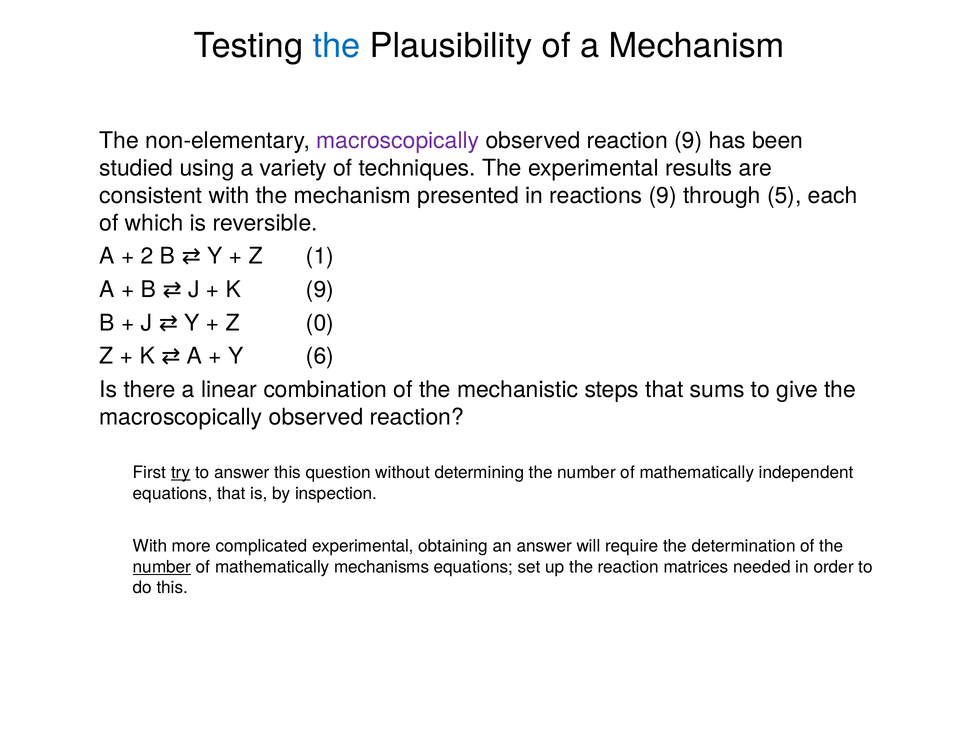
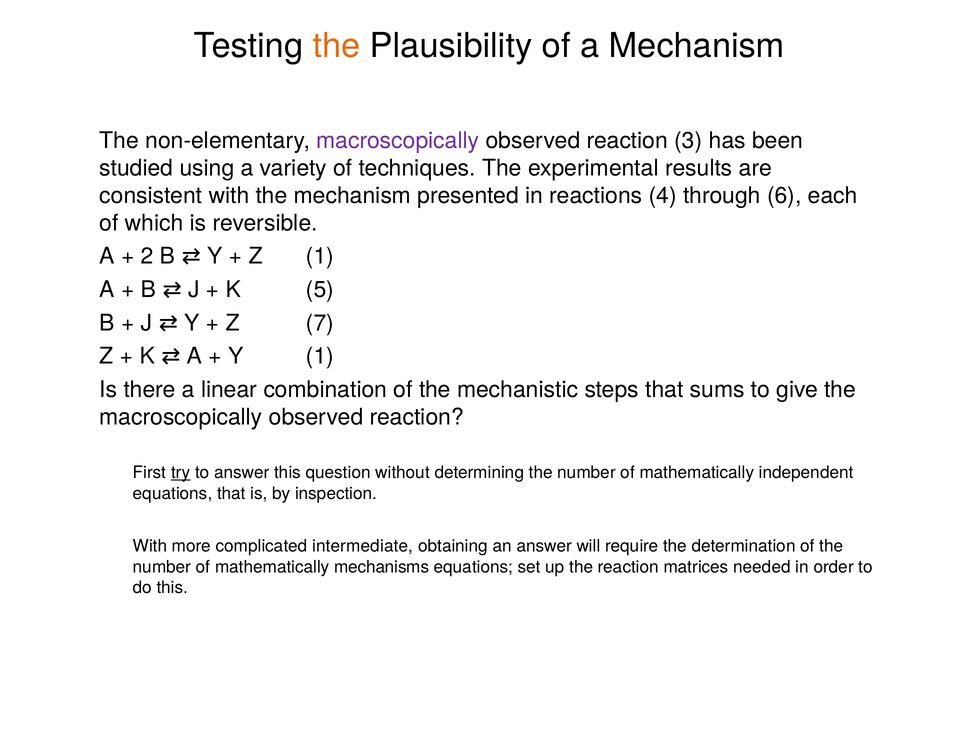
the at (337, 46) colour: blue -> orange
reaction 9: 9 -> 3
reactions 9: 9 -> 4
5: 5 -> 6
9 at (320, 290): 9 -> 5
0: 0 -> 7
6 at (320, 356): 6 -> 1
complicated experimental: experimental -> intermediate
number at (162, 567) underline: present -> none
